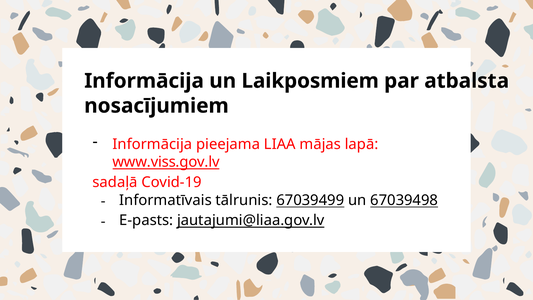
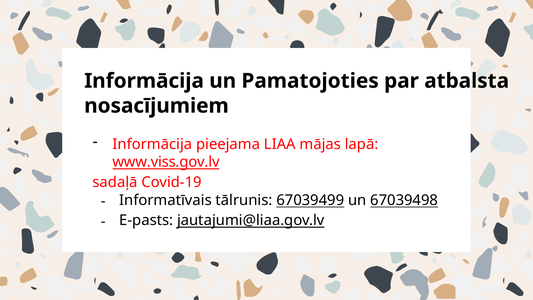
Laikposmiem: Laikposmiem -> Pamatojoties
